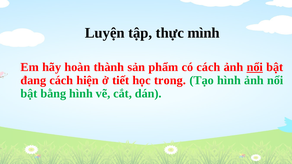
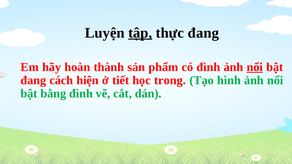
tập underline: none -> present
thực mình: mình -> đang
có cách: cách -> đình
bằng hình: hình -> đình
